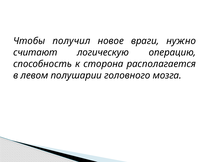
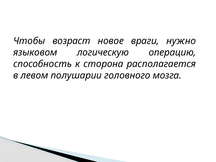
получил: получил -> возраст
считают: считают -> языковом
